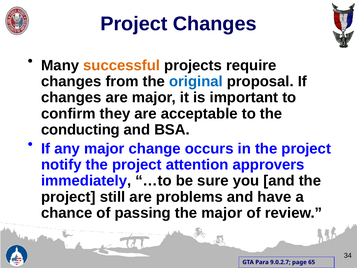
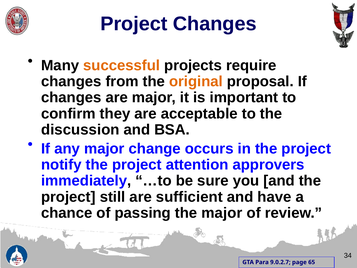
original colour: blue -> orange
conducting: conducting -> discussion
problems: problems -> sufficient
